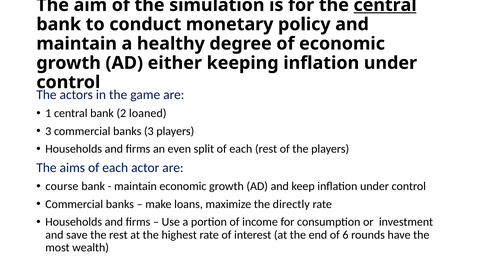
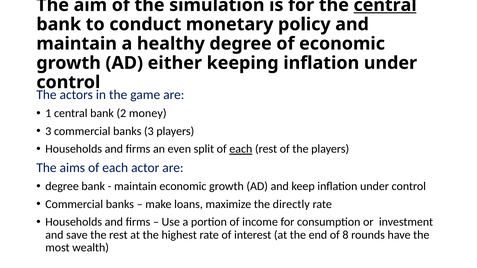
loaned: loaned -> money
each at (241, 149) underline: none -> present
course at (62, 187): course -> degree
6: 6 -> 8
